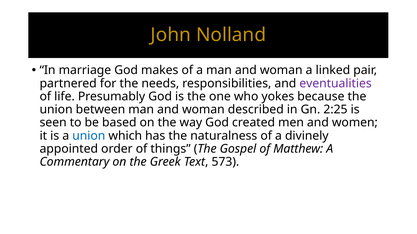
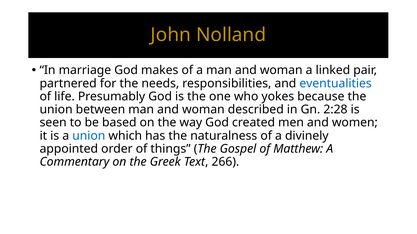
eventualities colour: purple -> blue
2:25: 2:25 -> 2:28
573: 573 -> 266
